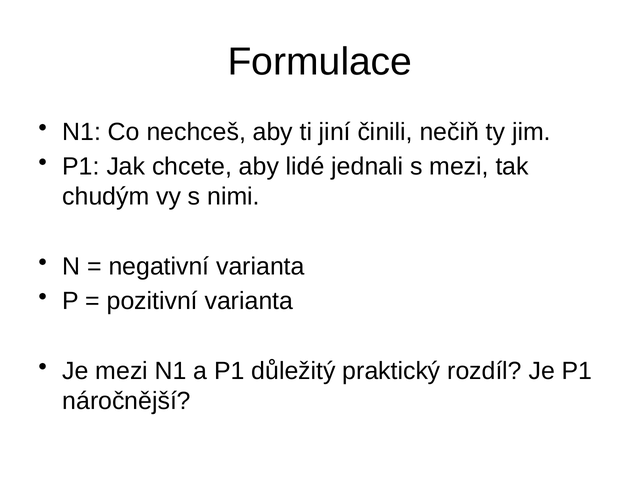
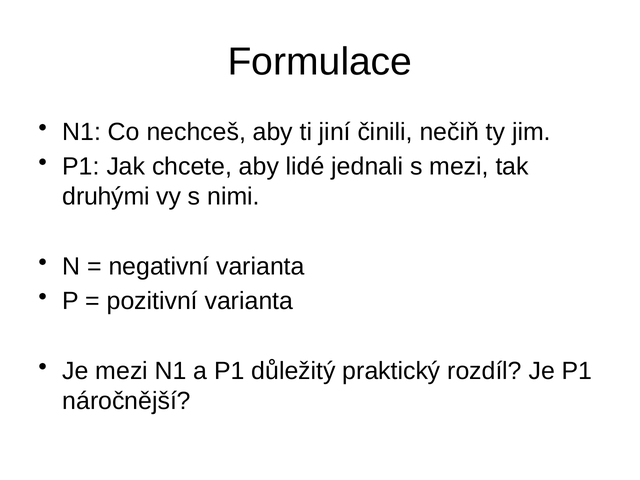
chudým: chudým -> druhými
